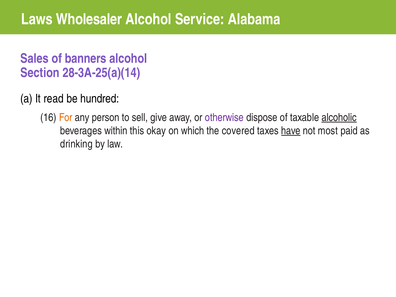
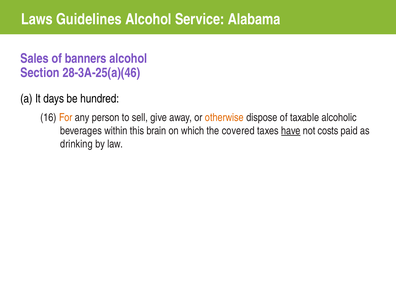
Wholesaler: Wholesaler -> Guidelines
28-3A-25(a)(14: 28-3A-25(a)(14 -> 28-3A-25(a)(46
read: read -> days
otherwise colour: purple -> orange
alcoholic underline: present -> none
okay: okay -> brain
most: most -> costs
